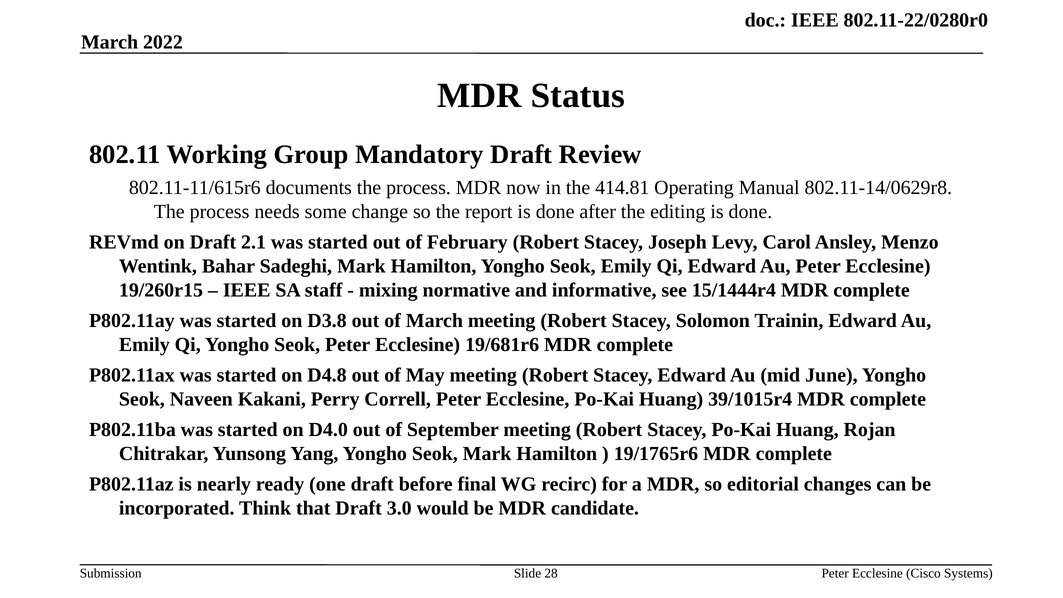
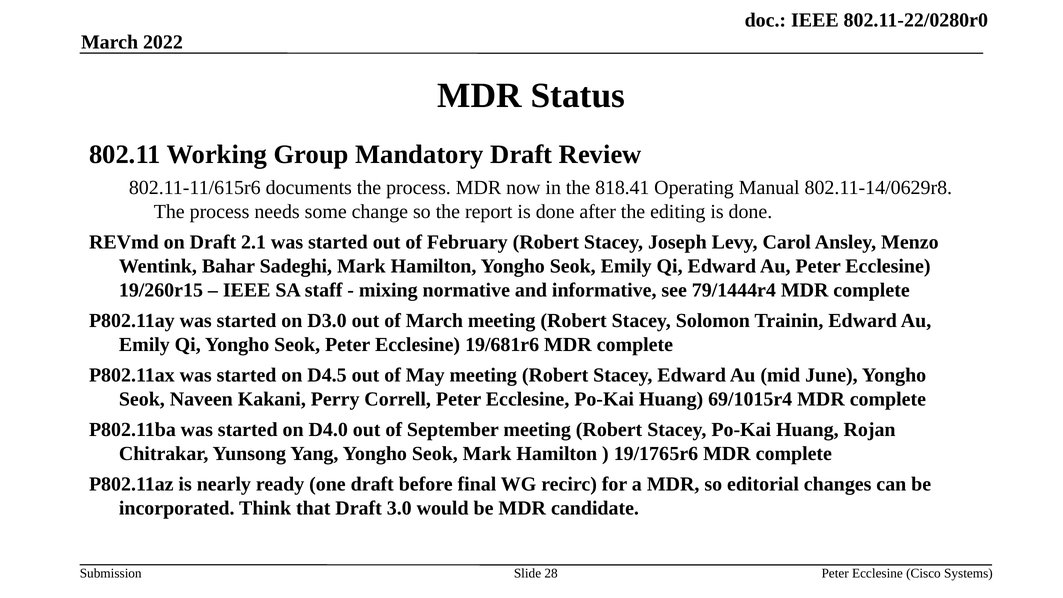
414.81: 414.81 -> 818.41
15/1444r4: 15/1444r4 -> 79/1444r4
D3.8: D3.8 -> D3.0
D4.8: D4.8 -> D4.5
39/1015r4: 39/1015r4 -> 69/1015r4
